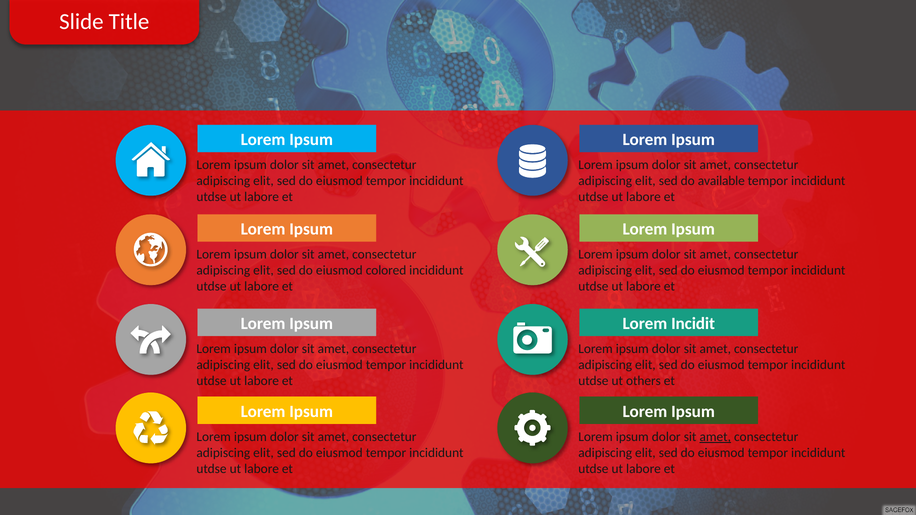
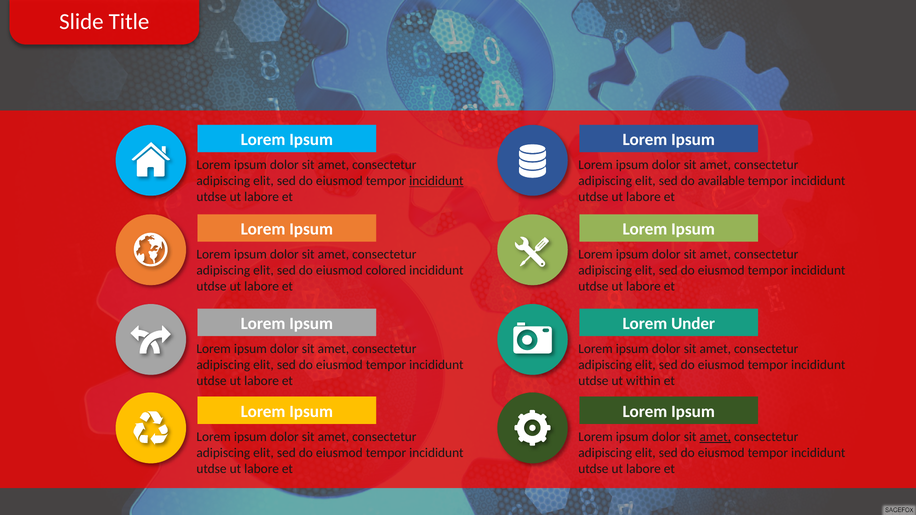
incididunt at (436, 181) underline: none -> present
Incidit: Incidit -> Under
others: others -> within
